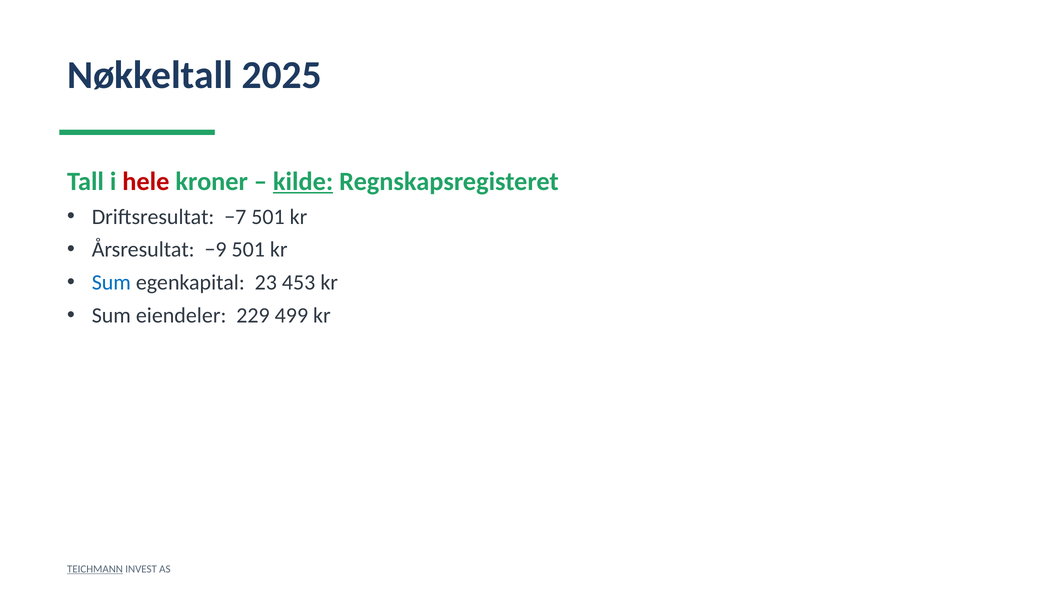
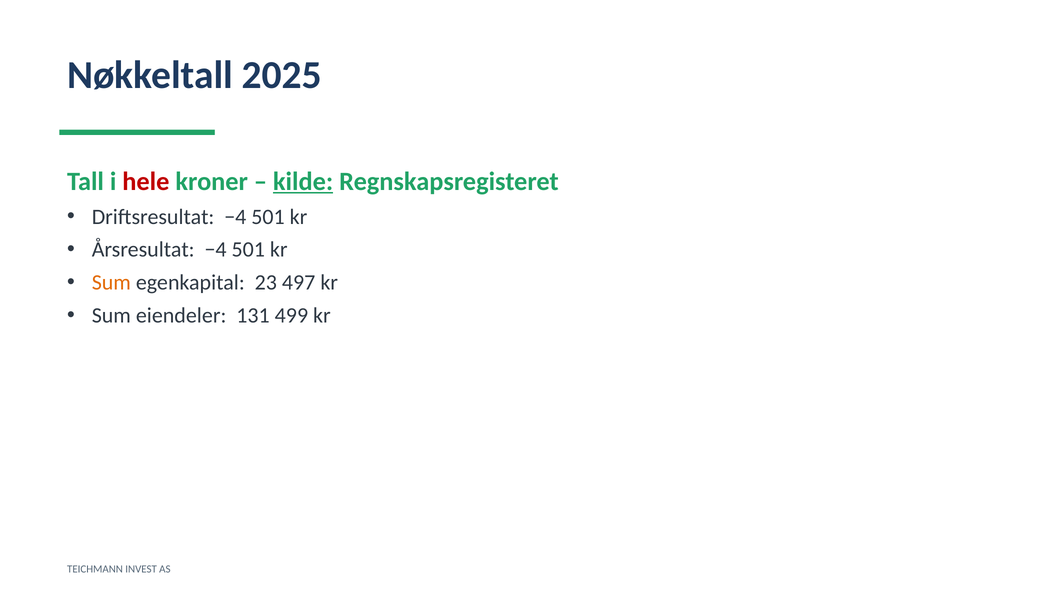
Driftsresultat −7: −7 -> −4
Årsresultat −9: −9 -> −4
Sum at (111, 283) colour: blue -> orange
453: 453 -> 497
229: 229 -> 131
TEICHMANN underline: present -> none
